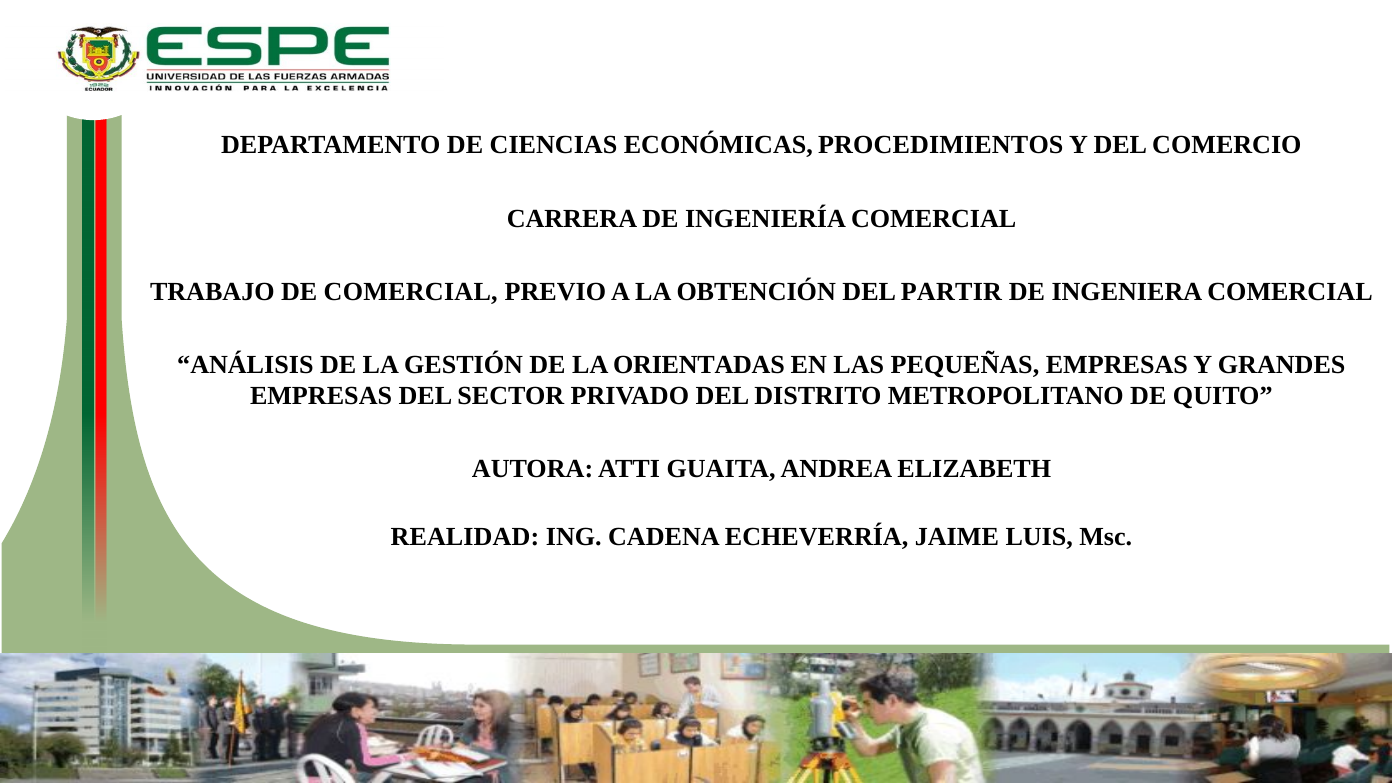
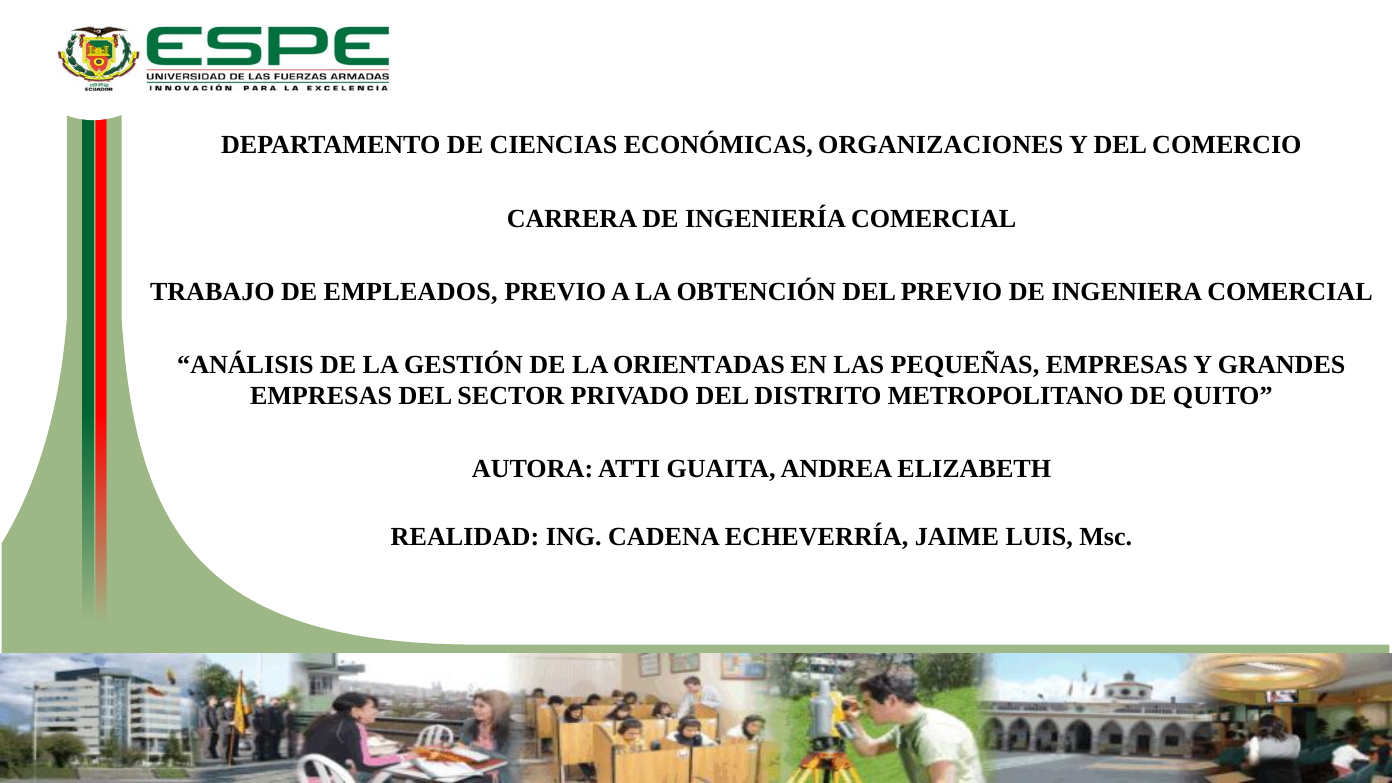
PROCEDIMIENTOS: PROCEDIMIENTOS -> ORGANIZACIONES
DE COMERCIAL: COMERCIAL -> EMPLEADOS
DEL PARTIR: PARTIR -> PREVIO
